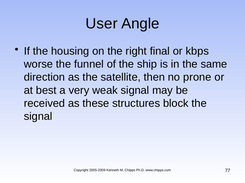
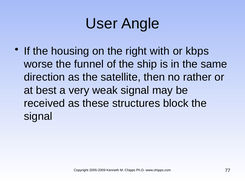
final: final -> with
prone: prone -> rather
